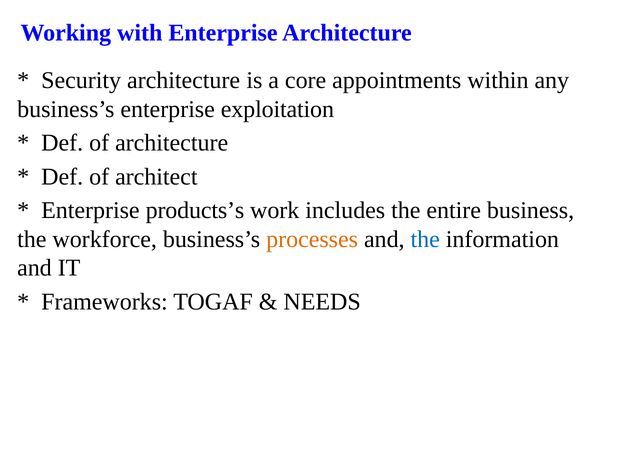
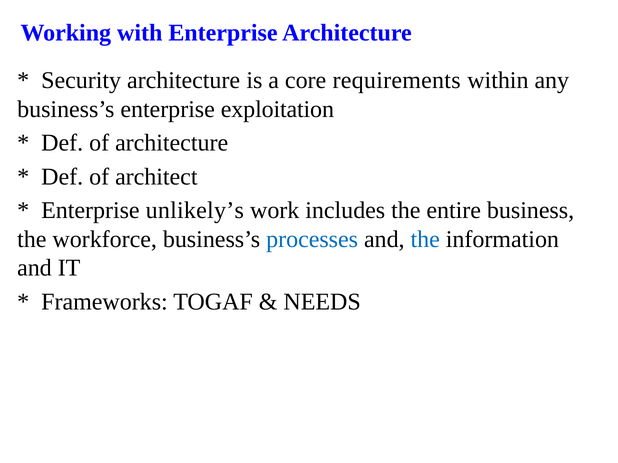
appointments: appointments -> requirements
products’s: products’s -> unlikely’s
processes colour: orange -> blue
